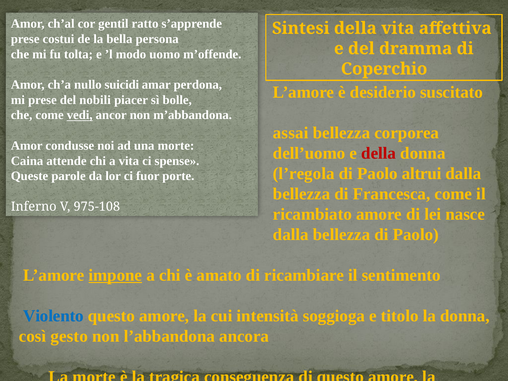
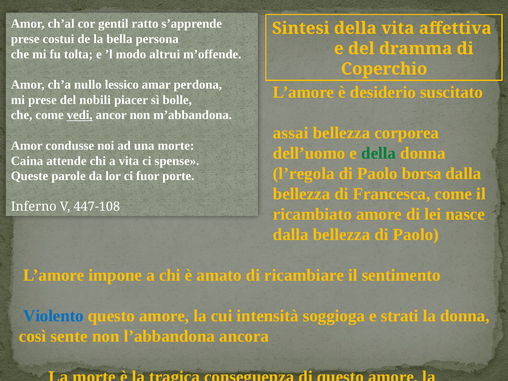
uomo: uomo -> altrui
suicidi: suicidi -> lessico
della at (379, 153) colour: red -> green
altrui: altrui -> borsa
975-108: 975-108 -> 447-108
impone underline: present -> none
titolo: titolo -> strati
gesto: gesto -> sente
